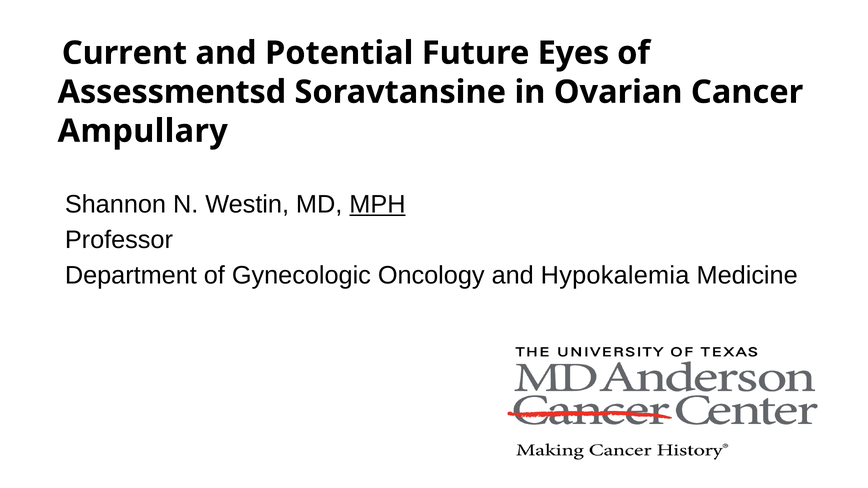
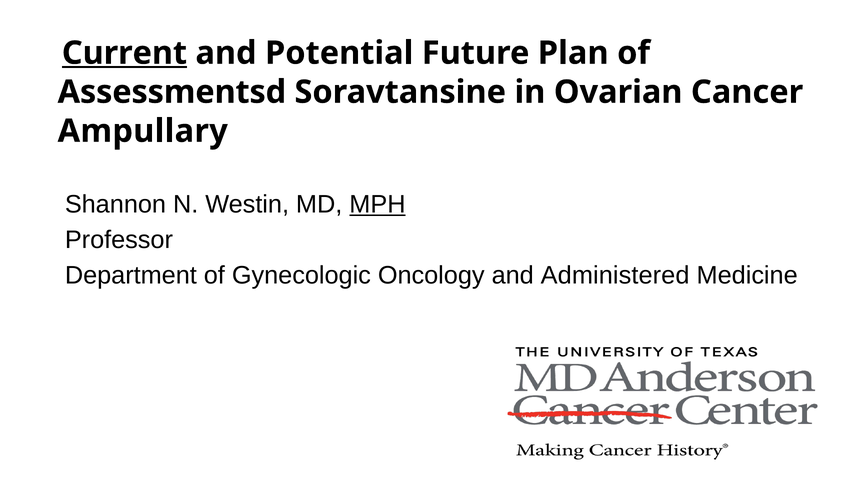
Current underline: none -> present
Eyes: Eyes -> Plan
Hypokalemia: Hypokalemia -> Administered
